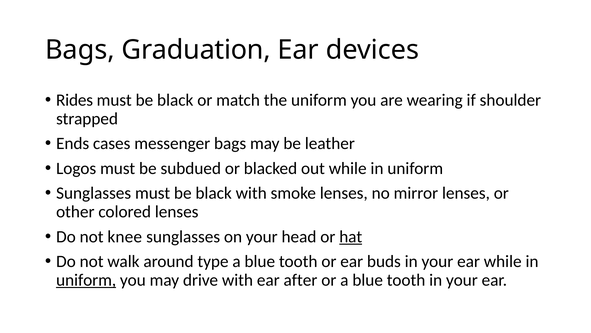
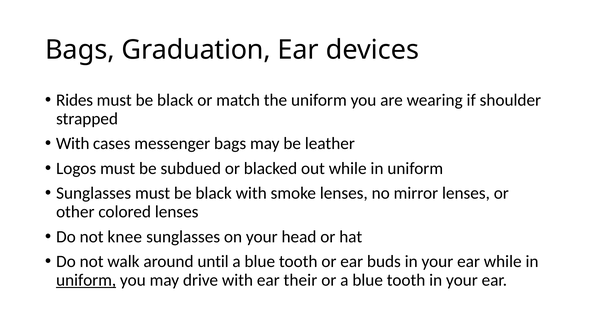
Ends at (73, 143): Ends -> With
hat underline: present -> none
type: type -> until
after: after -> their
